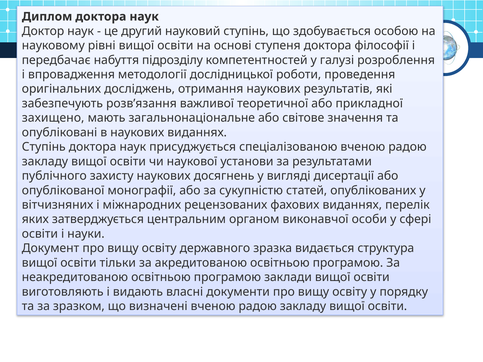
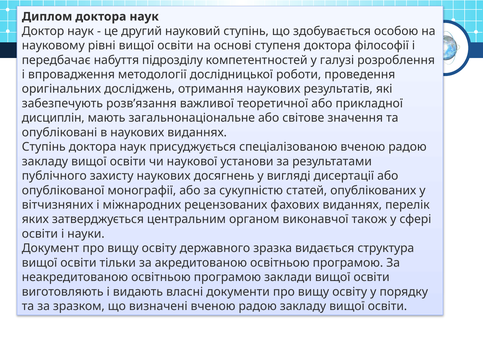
захищено: захищено -> дисциплін
особи: особи -> також
